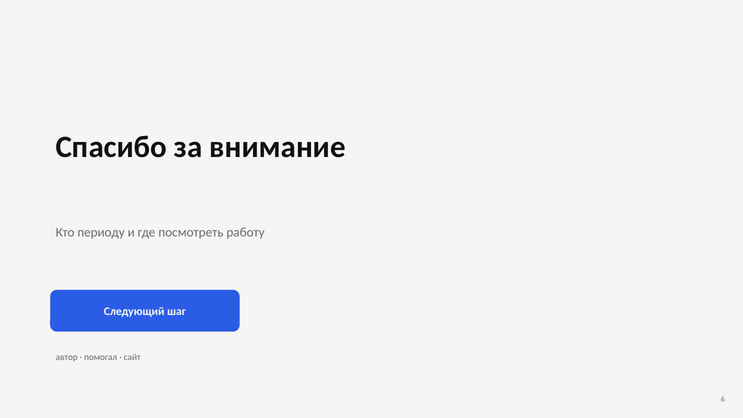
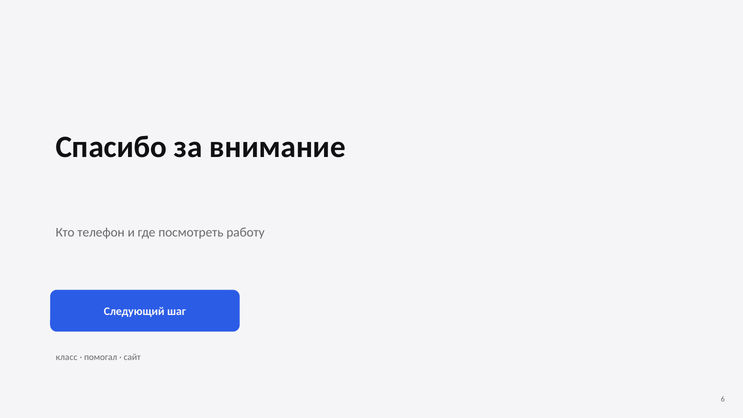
периоду: периоду -> телефон
автор: автор -> класс
